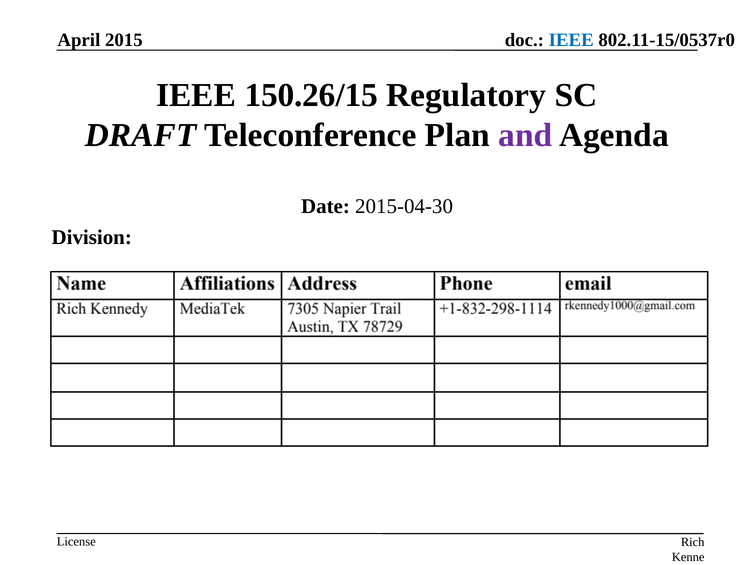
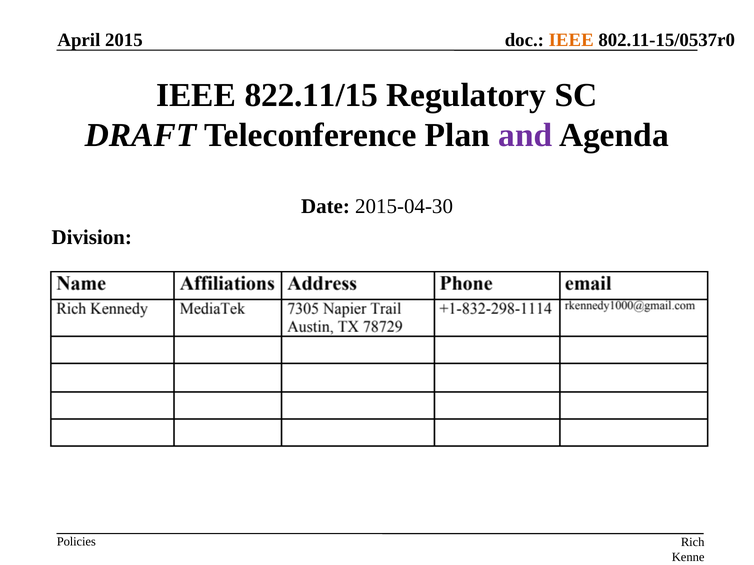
IEEE at (571, 40) colour: blue -> orange
150.26/15: 150.26/15 -> 822.11/15
License: License -> Policies
